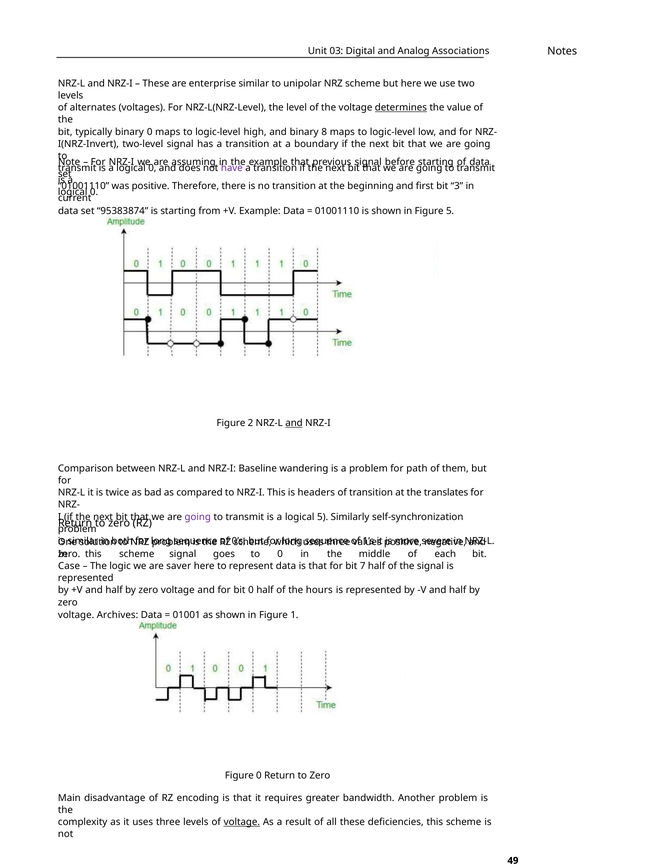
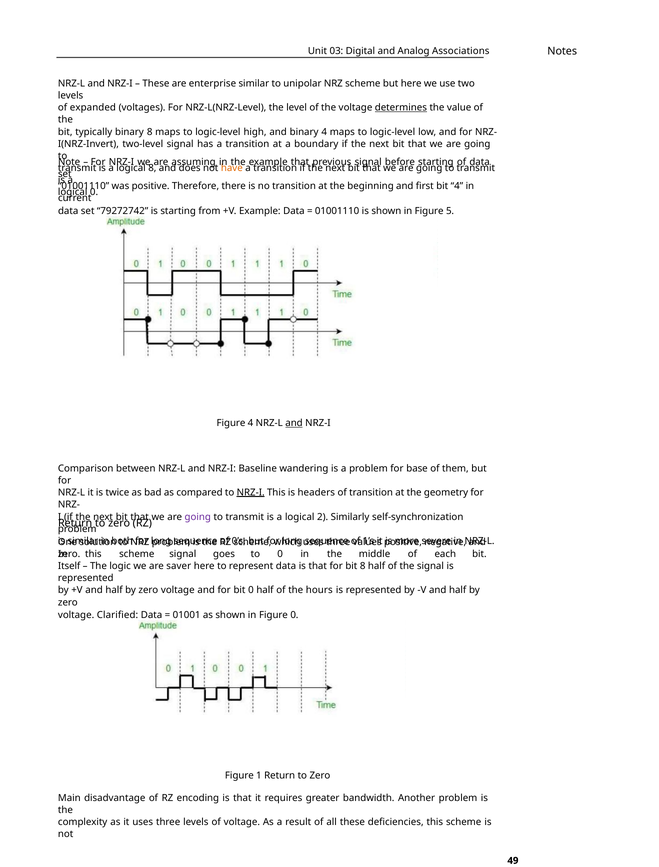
alternates: alternates -> expanded
binary 0: 0 -> 8
binary 8: 8 -> 4
0 at (152, 168): 0 -> 8
have colour: purple -> orange
bit 3: 3 -> 4
95383874: 95383874 -> 79272742
Figure 2: 2 -> 4
path: path -> base
NRZ-I at (251, 493) underline: none -> present
translates: translates -> geometry
logical 5: 5 -> 2
Case: Case -> Itself
bit 7: 7 -> 8
Archives: Archives -> Clarified
Figure 1: 1 -> 0
Figure 0: 0 -> 1
voltage at (242, 823) underline: present -> none
